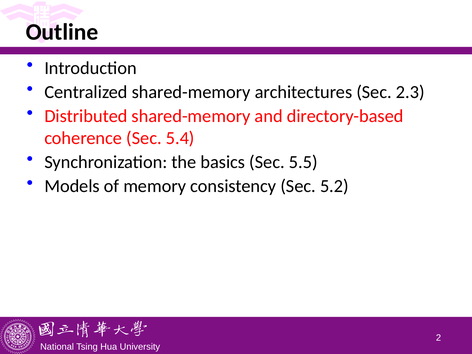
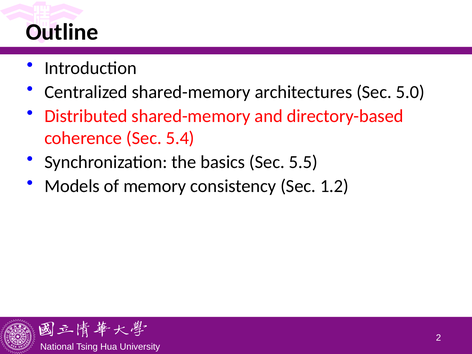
2.3: 2.3 -> 5.0
5.2: 5.2 -> 1.2
